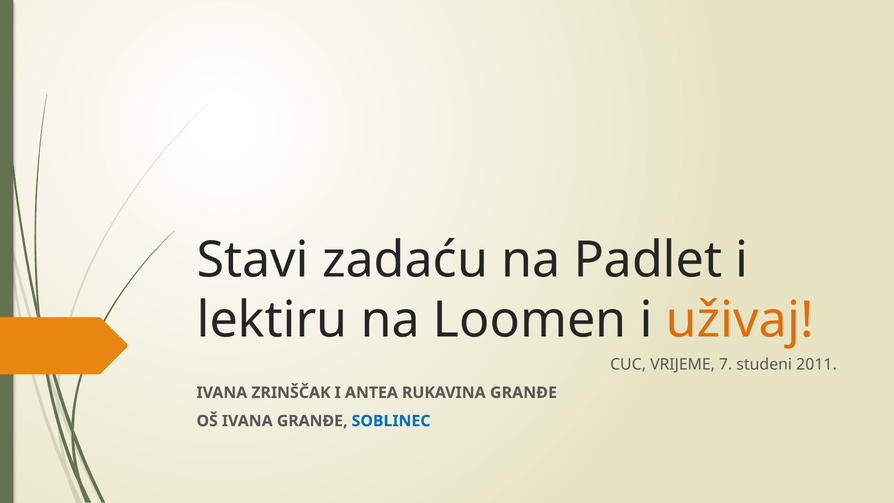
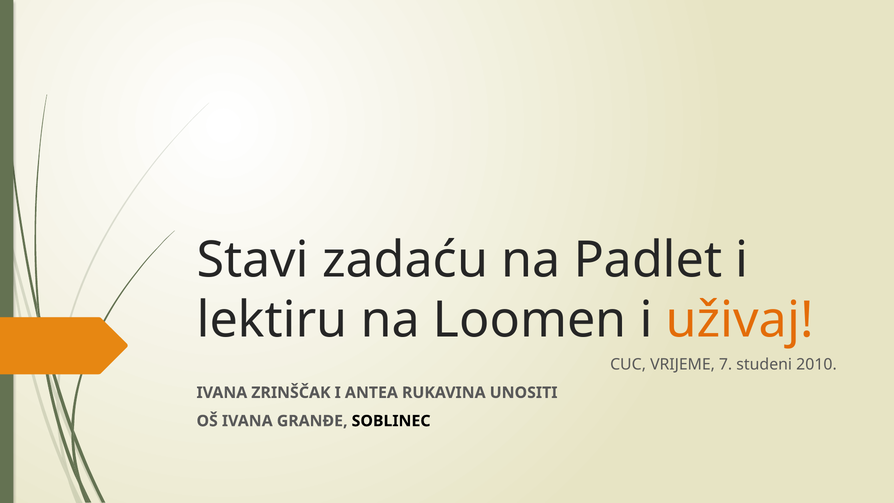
2011: 2011 -> 2010
RUKAVINA GRANĐE: GRANĐE -> UNOSITI
SOBLINEC colour: blue -> black
